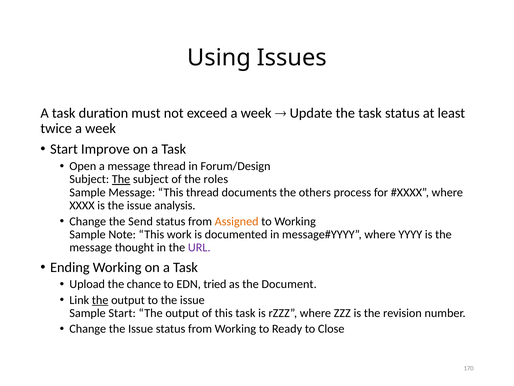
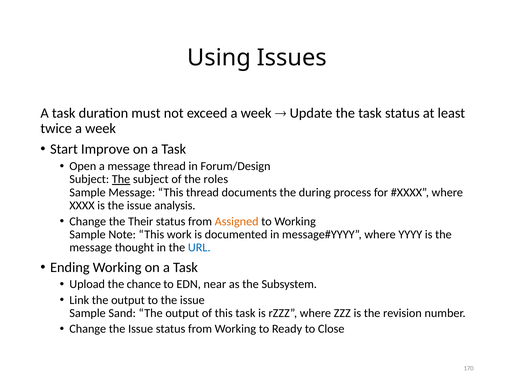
others: others -> during
Send: Send -> Their
URL colour: purple -> blue
tried: tried -> near
Document: Document -> Subsystem
the at (100, 300) underline: present -> none
Sample Start: Start -> Sand
